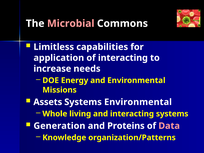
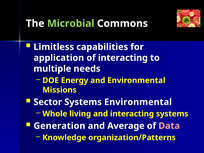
Microbial colour: pink -> light green
increase: increase -> multiple
Assets: Assets -> Sector
Proteins: Proteins -> Average
